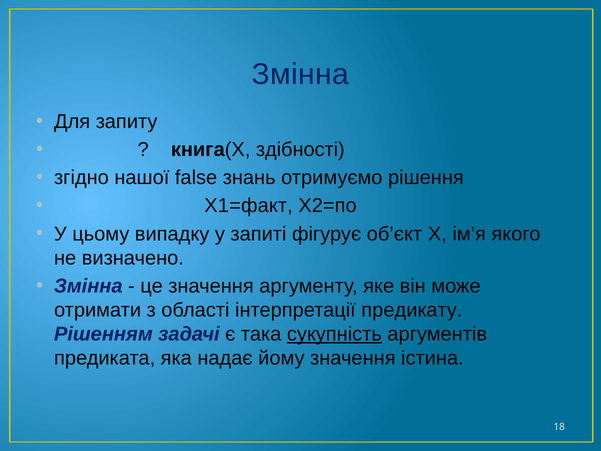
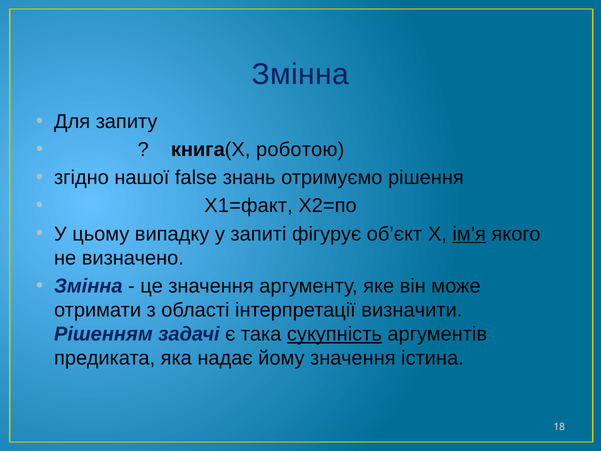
здібності: здібності -> роботою
ім’я underline: none -> present
предикату: предикату -> визначити
